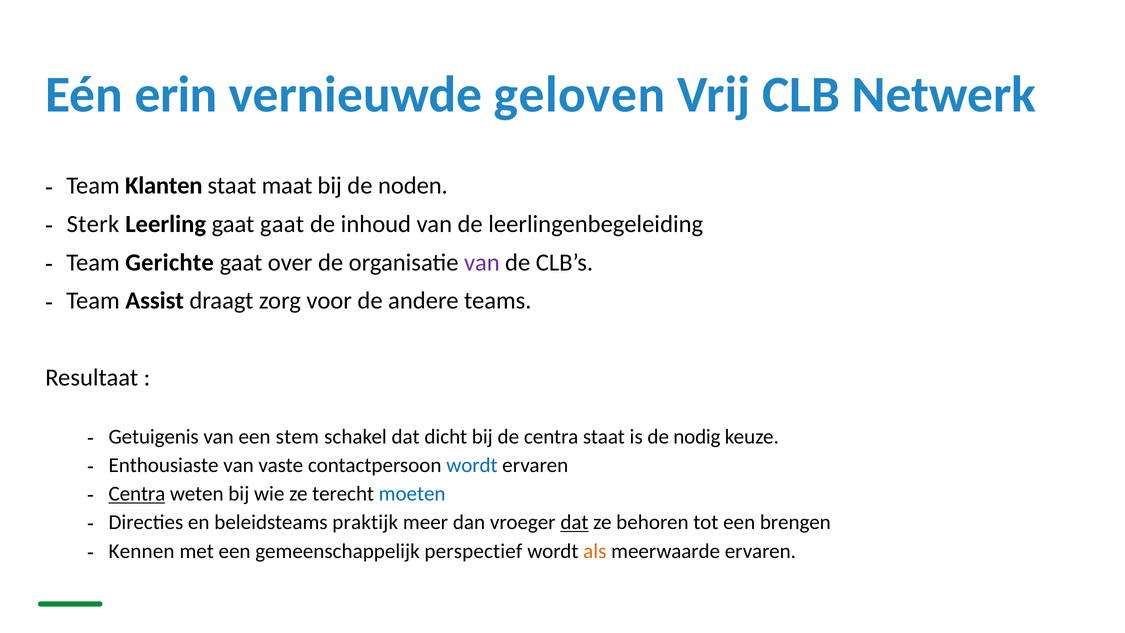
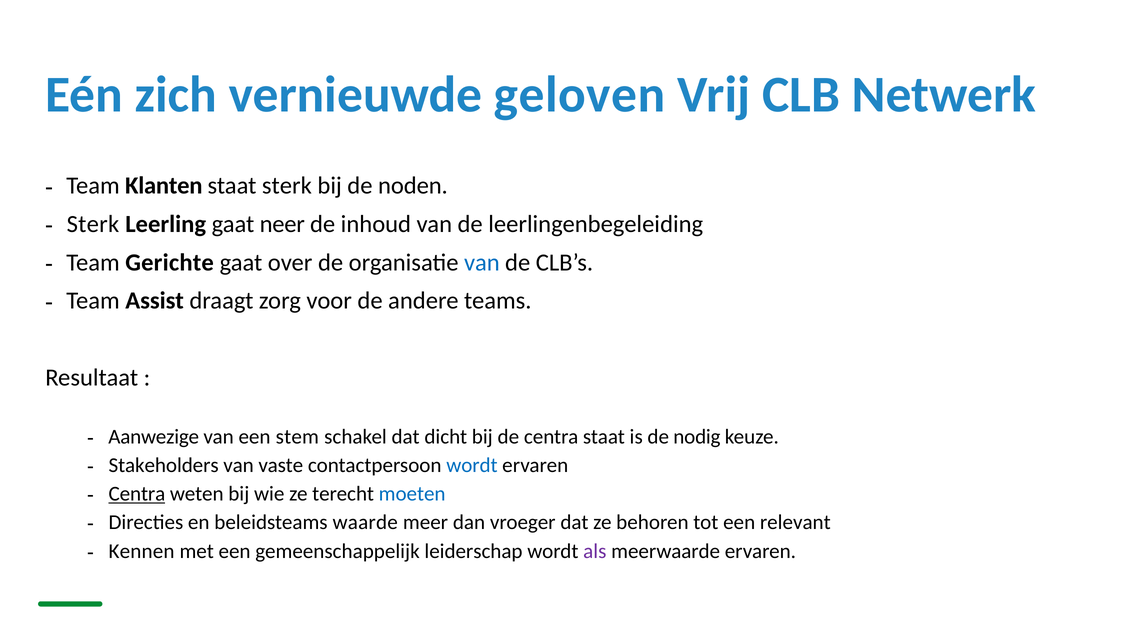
erin: erin -> zich
staat maat: maat -> sterk
gaat gaat: gaat -> neer
van at (482, 262) colour: purple -> blue
Getuigenis: Getuigenis -> Aanwezige
Enthousiaste: Enthousiaste -> Stakeholders
praktijk: praktijk -> waarde
dat at (574, 522) underline: present -> none
brengen: brengen -> relevant
perspectief: perspectief -> leiderschap
als colour: orange -> purple
